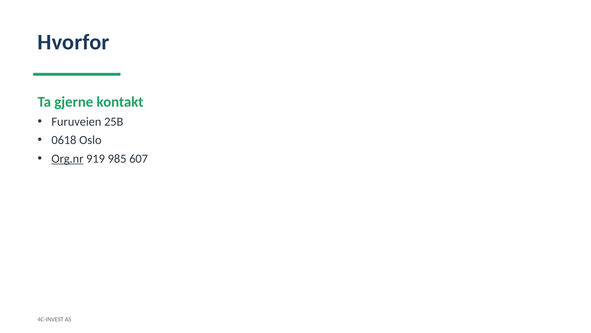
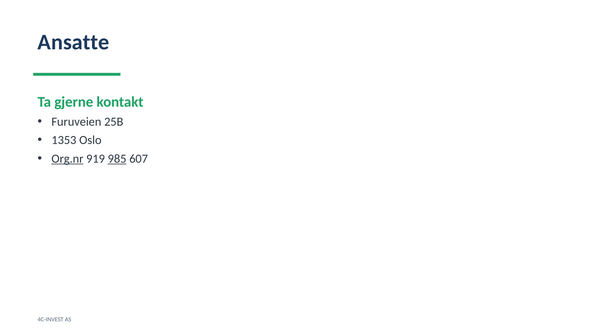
Hvorfor: Hvorfor -> Ansatte
0618: 0618 -> 1353
985 underline: none -> present
